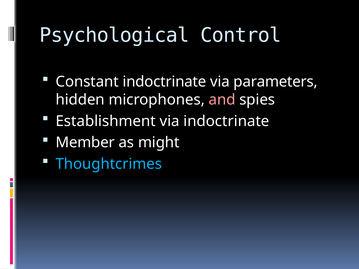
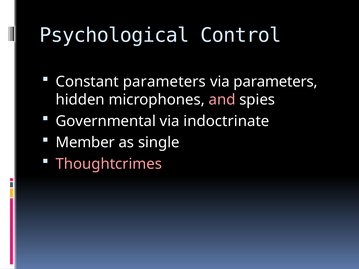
Constant indoctrinate: indoctrinate -> parameters
Establishment: Establishment -> Governmental
might: might -> single
Thoughtcrimes colour: light blue -> pink
